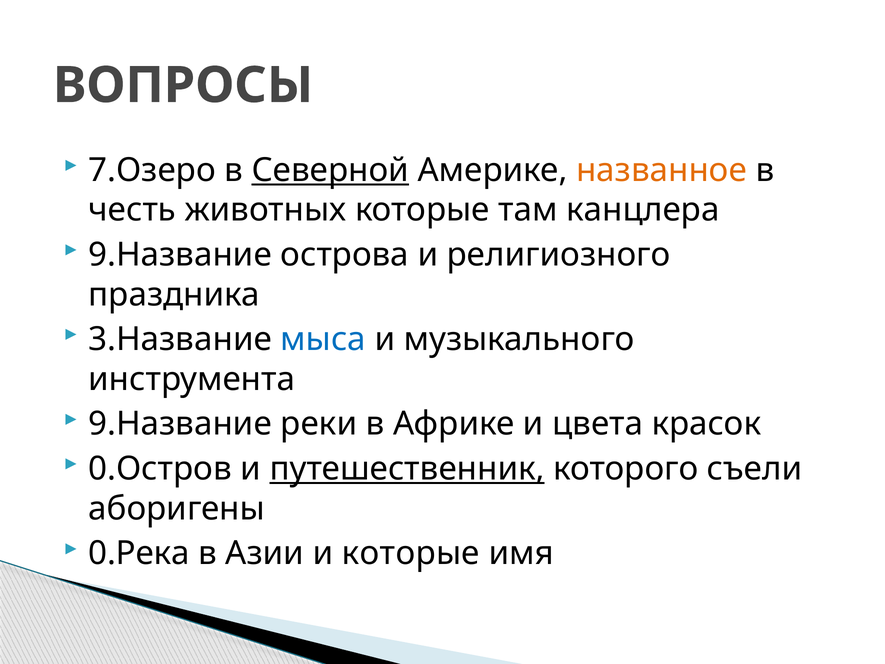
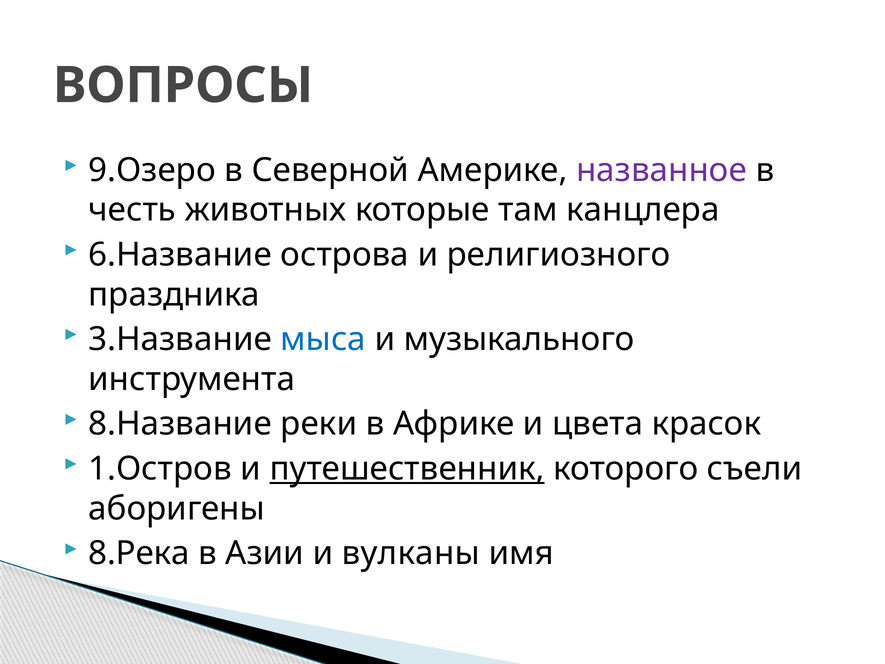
7.Озеро: 7.Озеро -> 9.Озеро
Северной underline: present -> none
названное colour: orange -> purple
9.Название at (180, 255): 9.Название -> 6.Название
9.Название at (180, 424): 9.Название -> 8.Название
0.Остров: 0.Остров -> 1.Остров
0.Река: 0.Река -> 8.Река
и которые: которые -> вулканы
